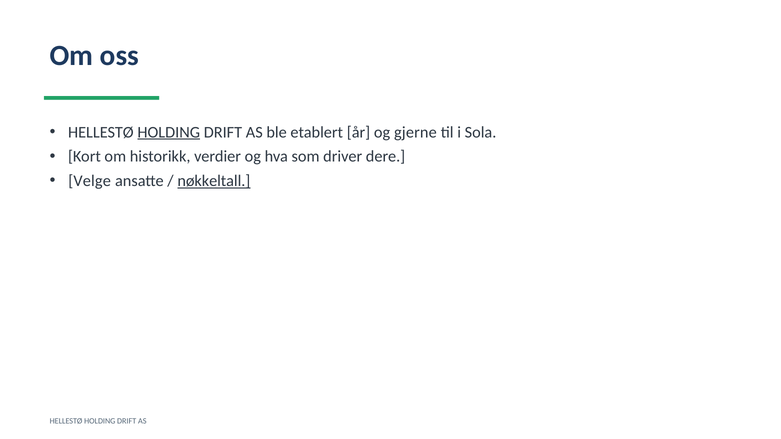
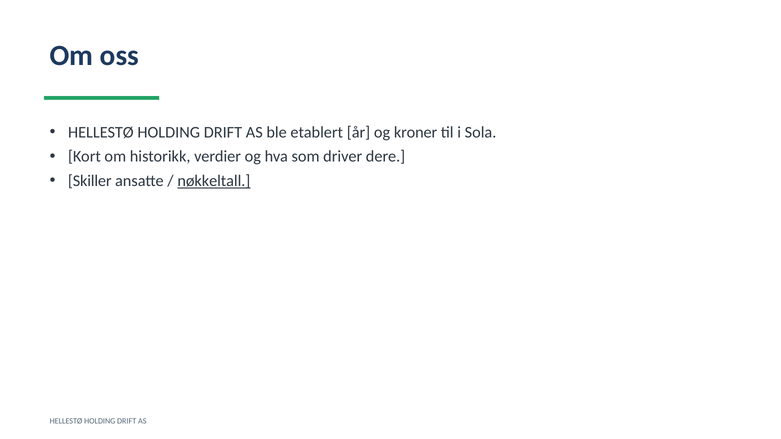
HOLDING at (169, 132) underline: present -> none
gjerne: gjerne -> kroner
Velge: Velge -> Skiller
